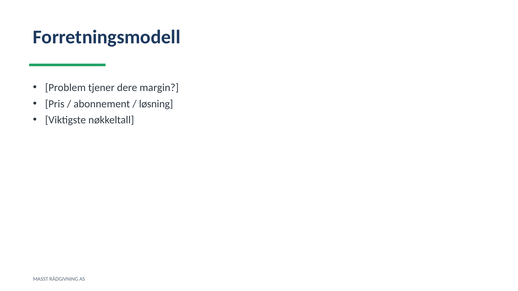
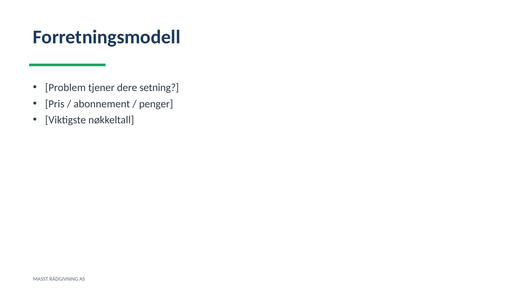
margin: margin -> setning
løsning: løsning -> penger
